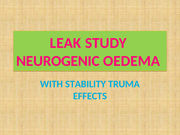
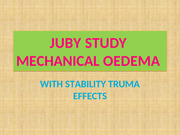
LEAK: LEAK -> JUBY
NEUROGENIC: NEUROGENIC -> MECHANICAL
